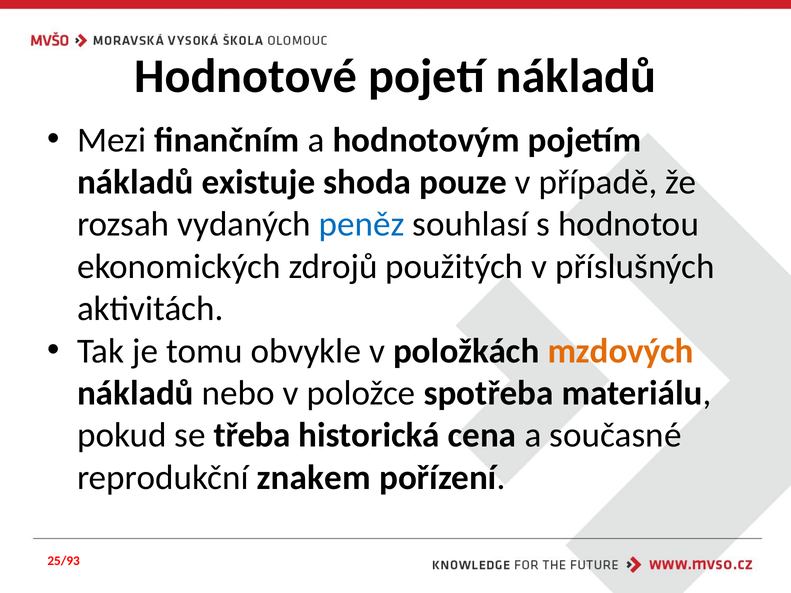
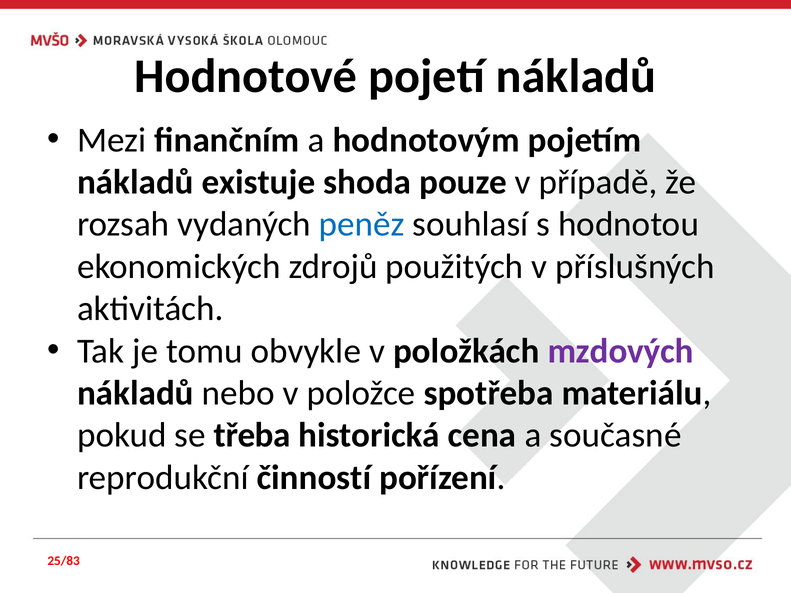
mzdových colour: orange -> purple
znakem: znakem -> činností
25/93: 25/93 -> 25/83
